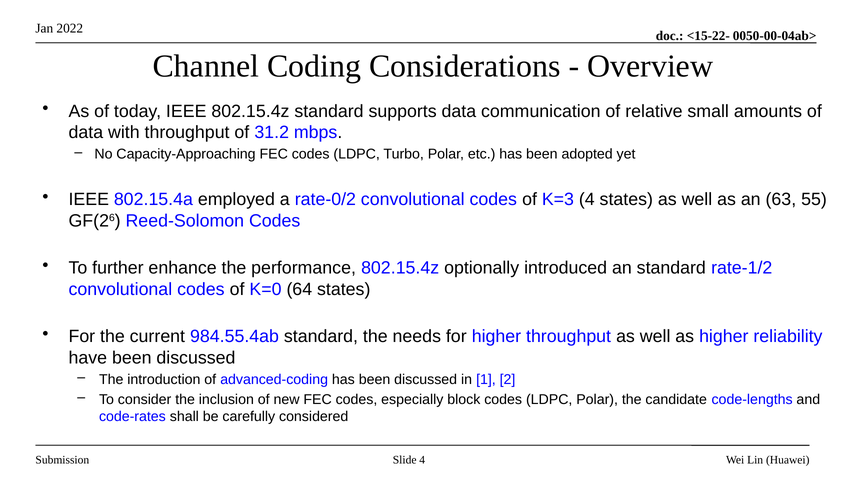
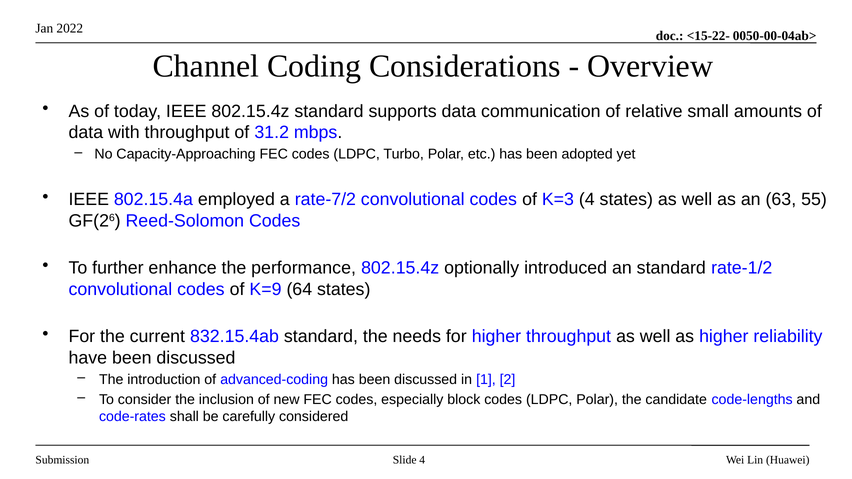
rate-0/2: rate-0/2 -> rate-7/2
K=0: K=0 -> K=9
984.55.4ab: 984.55.4ab -> 832.15.4ab
